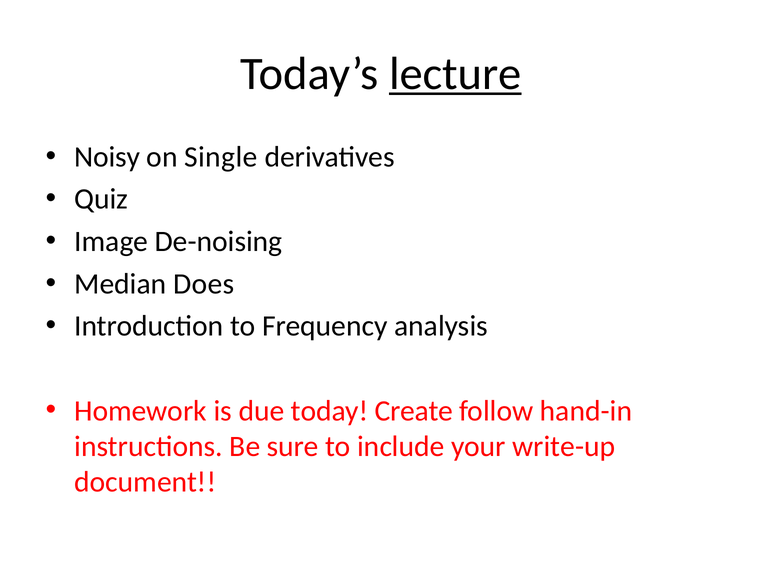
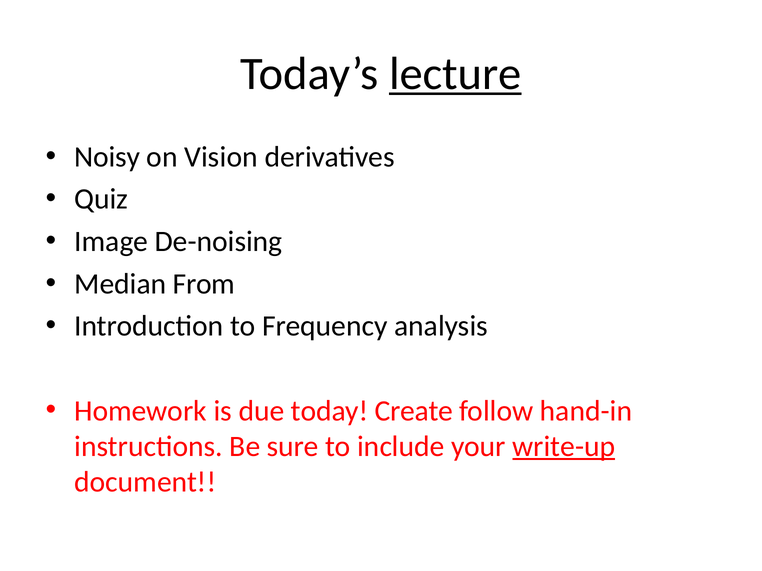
Single: Single -> Vision
Does: Does -> From
write-up underline: none -> present
